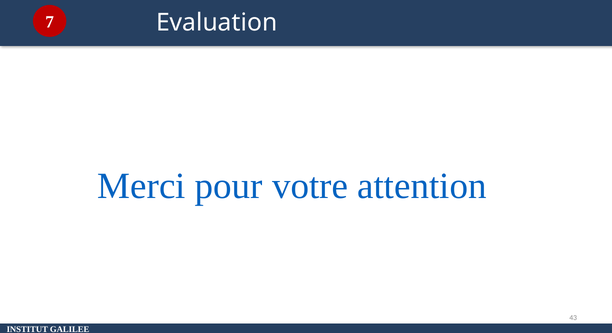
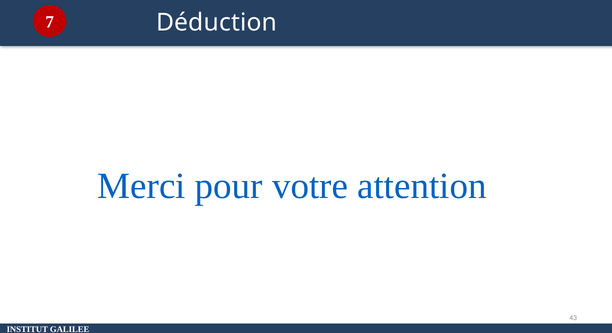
Evaluation: Evaluation -> Déduction
